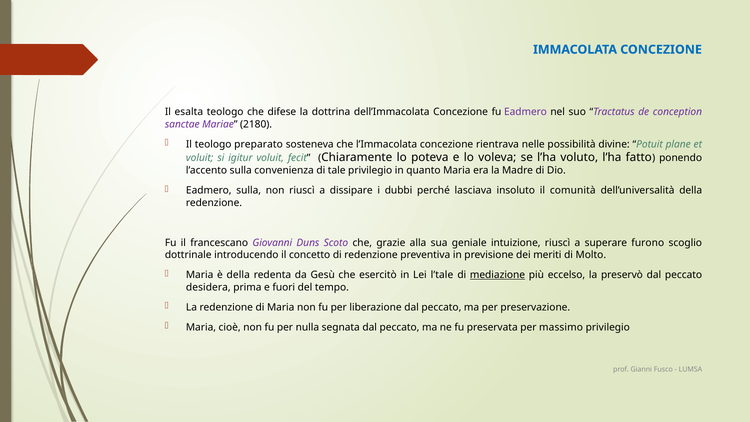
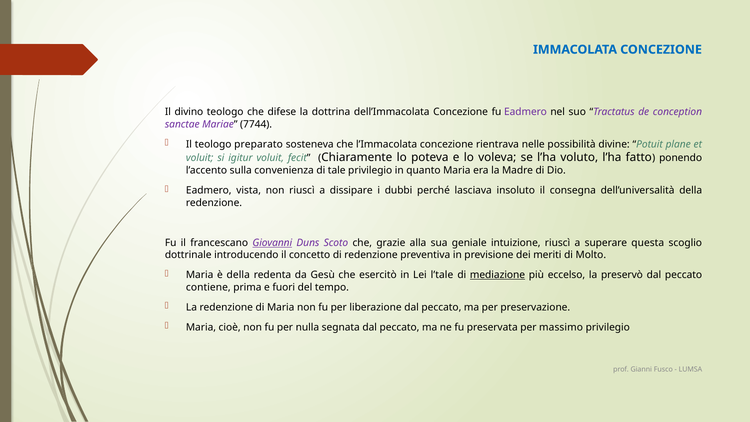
esalta: esalta -> divino
2180: 2180 -> 7744
Eadmero sulla: sulla -> vista
comunità: comunità -> consegna
Giovanni underline: none -> present
furono: furono -> questa
desidera: desidera -> contiene
